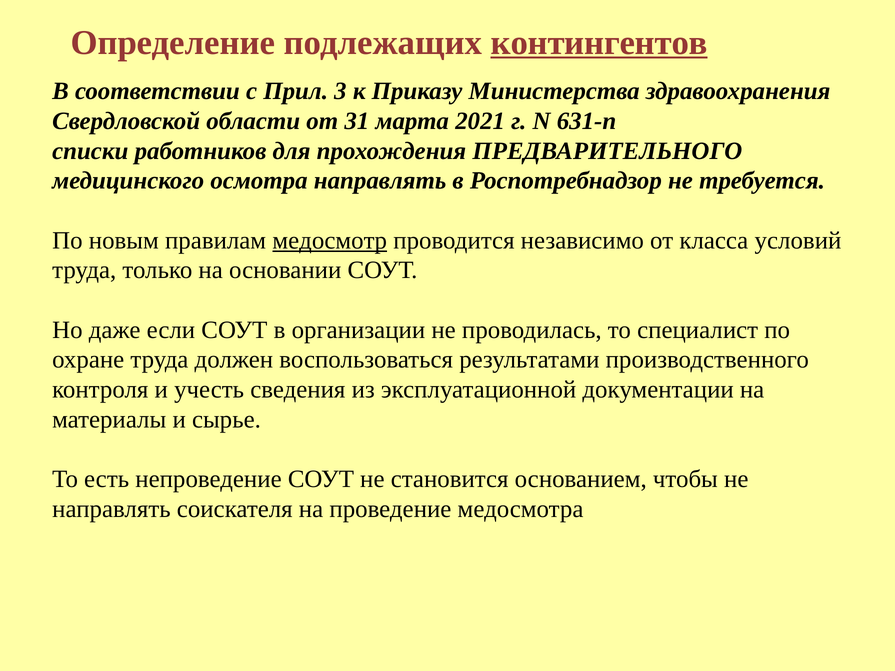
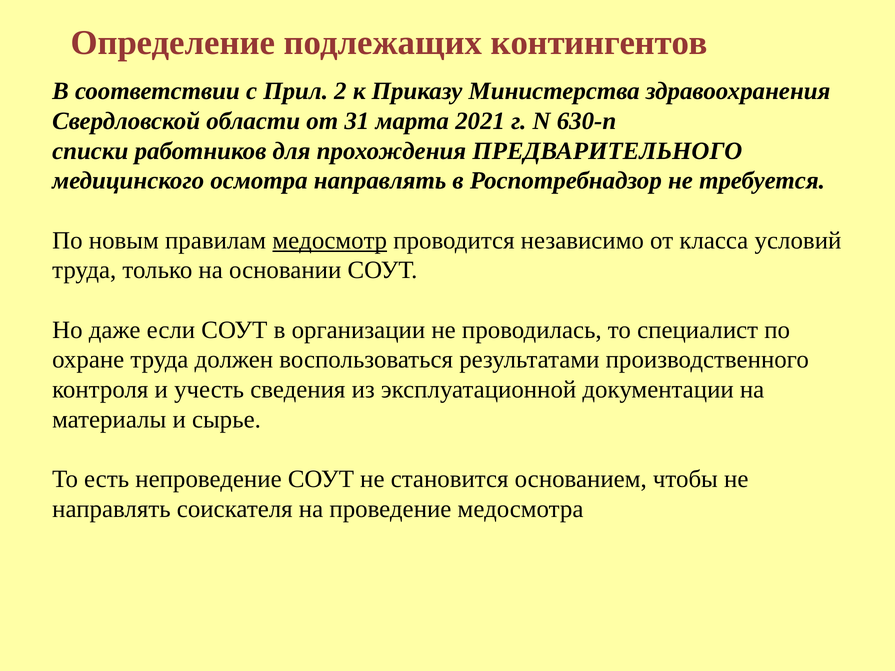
контингентов underline: present -> none
3: 3 -> 2
631-п: 631-п -> 630-п
